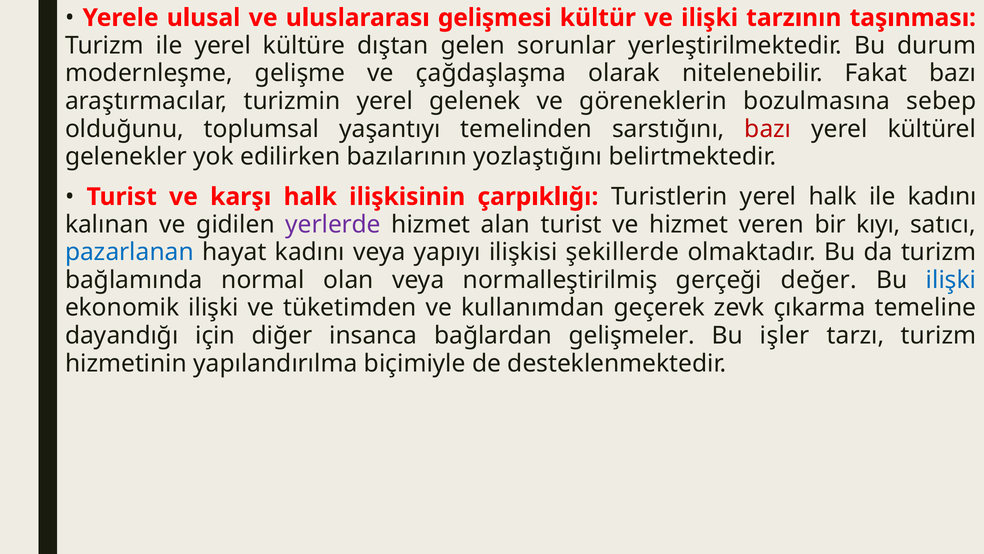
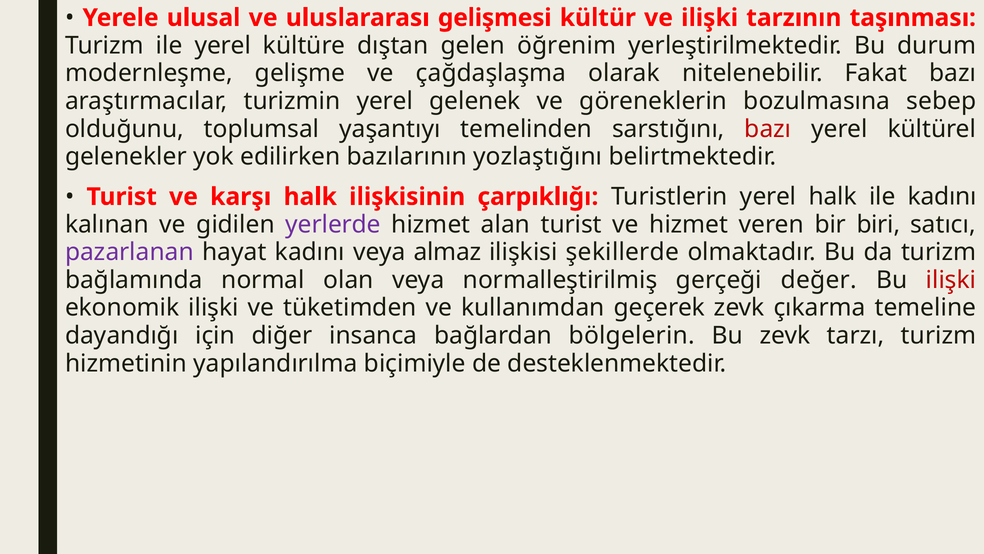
sorunlar: sorunlar -> öğrenim
kıyı: kıyı -> biri
pazarlanan colour: blue -> purple
yapıyı: yapıyı -> almaz
ilişki at (951, 280) colour: blue -> red
gelişmeler: gelişmeler -> bölgelerin
Bu işler: işler -> zevk
